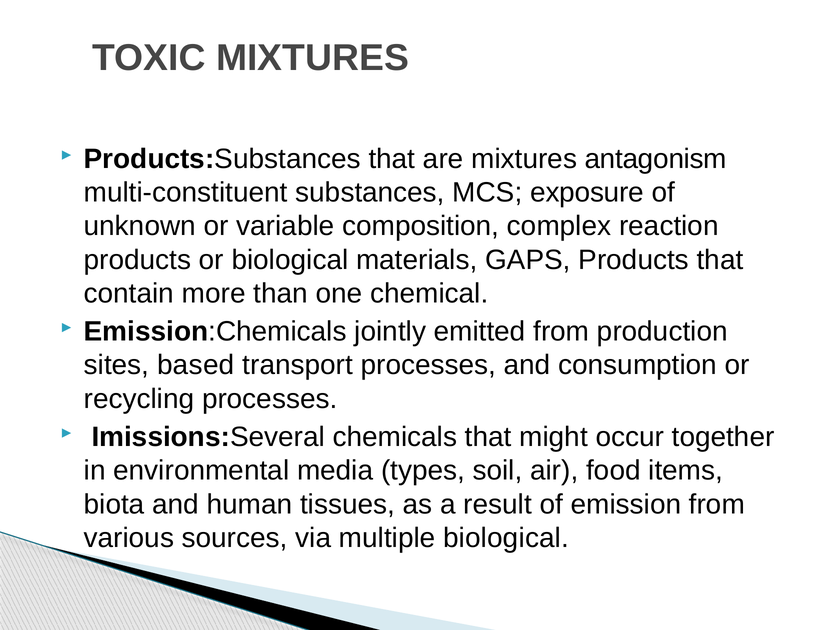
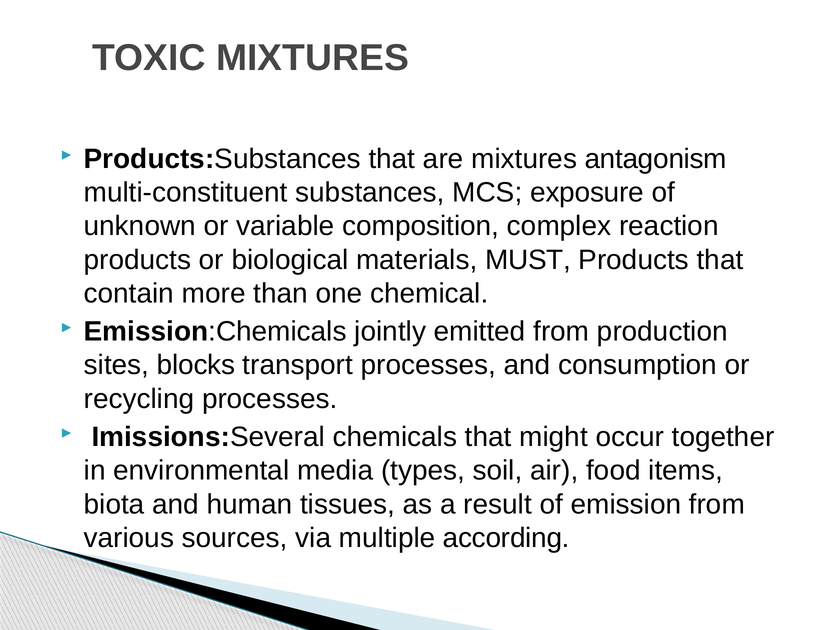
GAPS: GAPS -> MUST
based: based -> blocks
multiple biological: biological -> according
